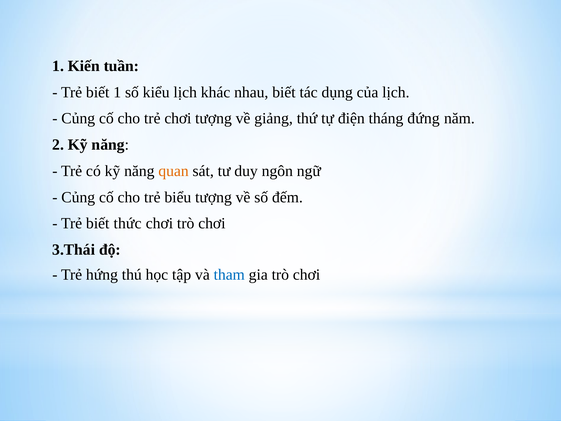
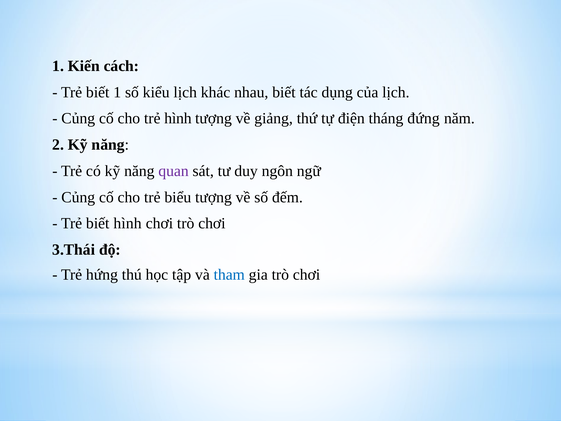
tuần: tuần -> cách
trẻ chơi: chơi -> hình
quan colour: orange -> purple
biết thức: thức -> hình
